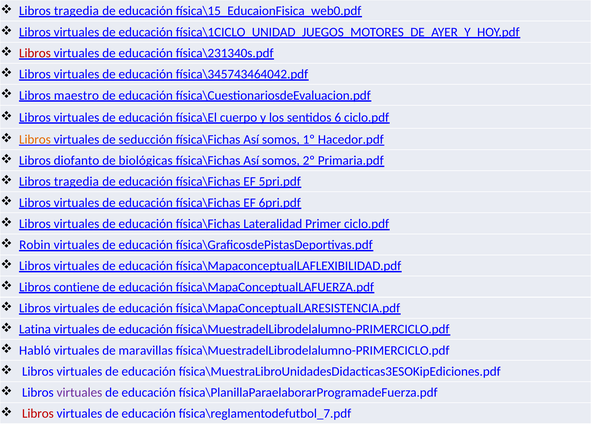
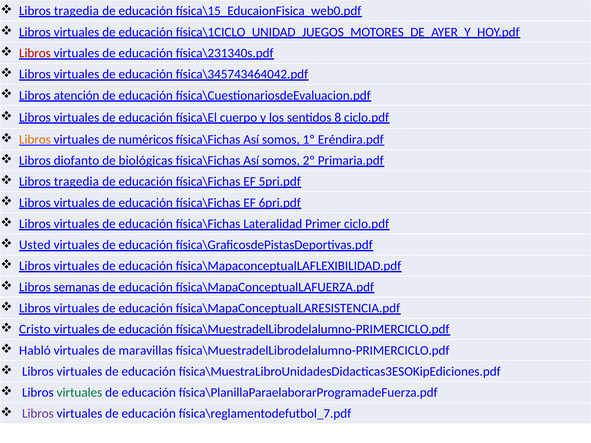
maestro: maestro -> atención
6: 6 -> 8
seducción: seducción -> numéricos
Hacedor.pdf: Hacedor.pdf -> Eréndira.pdf
Robin: Robin -> Usted
contiene: contiene -> semanas
Latina: Latina -> Cristo
virtuales at (79, 393) colour: purple -> green
Libros at (38, 414) colour: red -> purple
